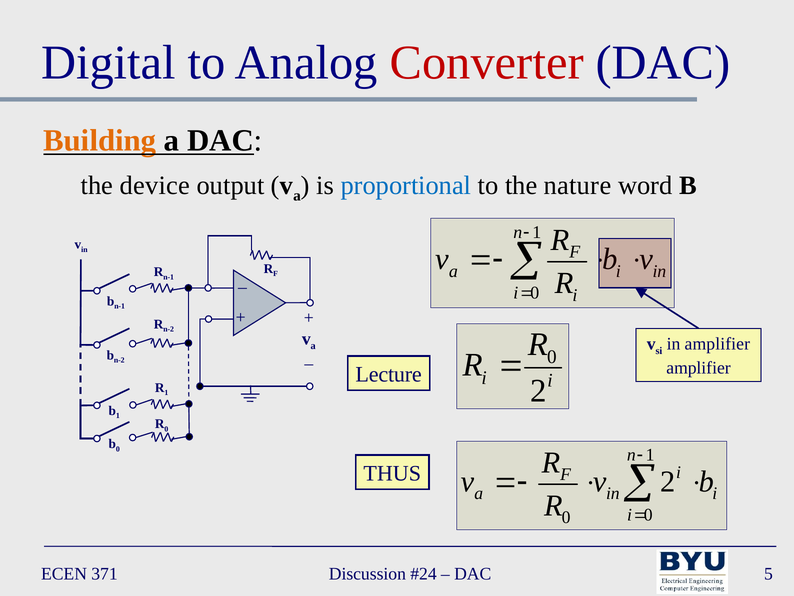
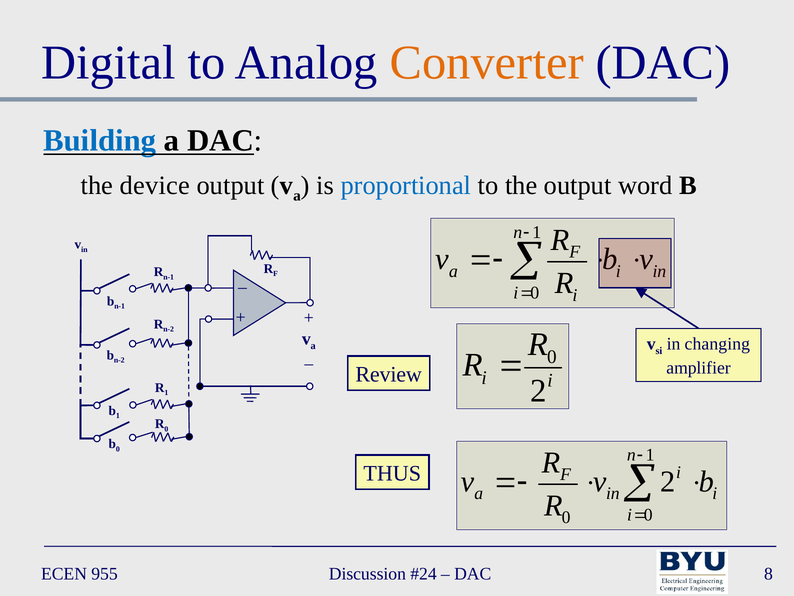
Converter colour: red -> orange
Building colour: orange -> blue
the nature: nature -> output
in amplifier: amplifier -> changing
Lecture: Lecture -> Review
371: 371 -> 955
5: 5 -> 8
